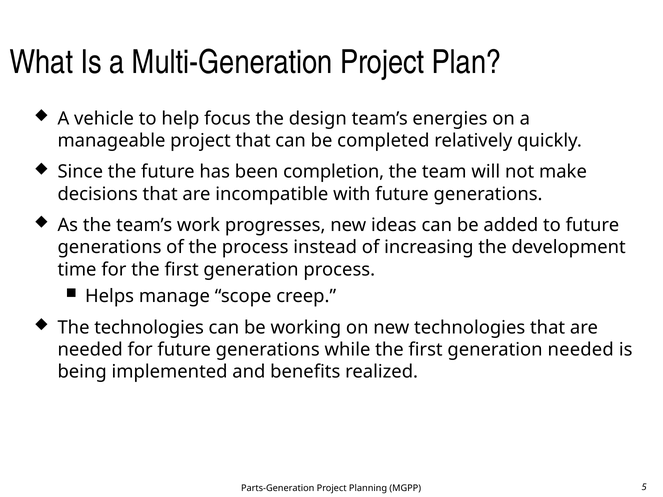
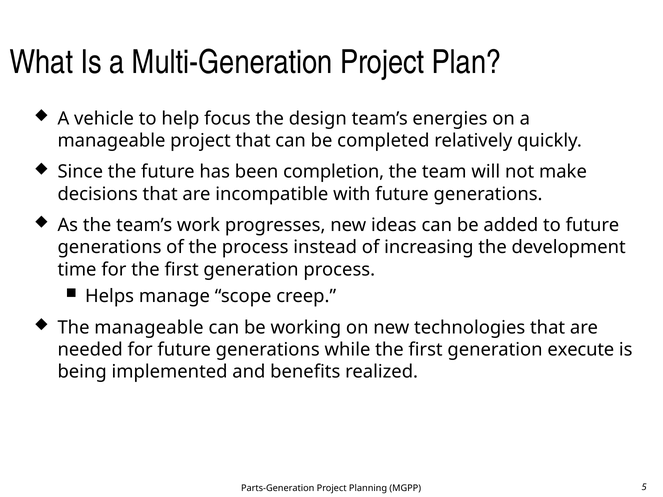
The technologies: technologies -> manageable
generation needed: needed -> execute
